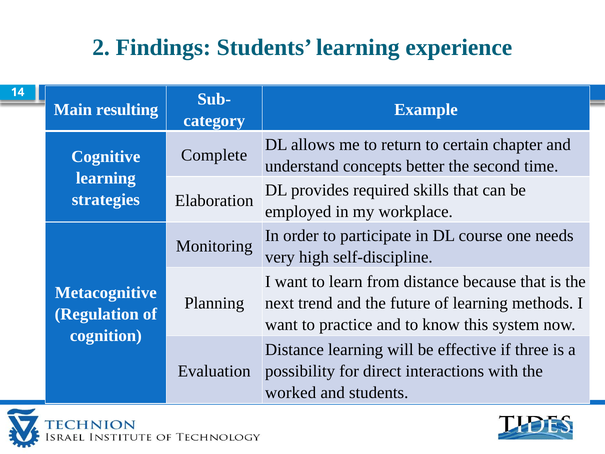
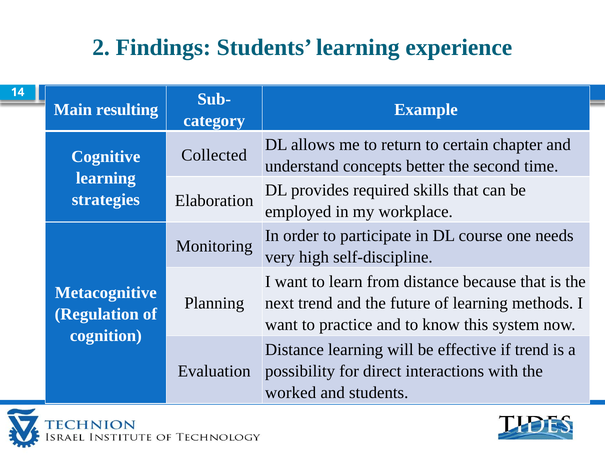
Complete: Complete -> Collected
if three: three -> trend
